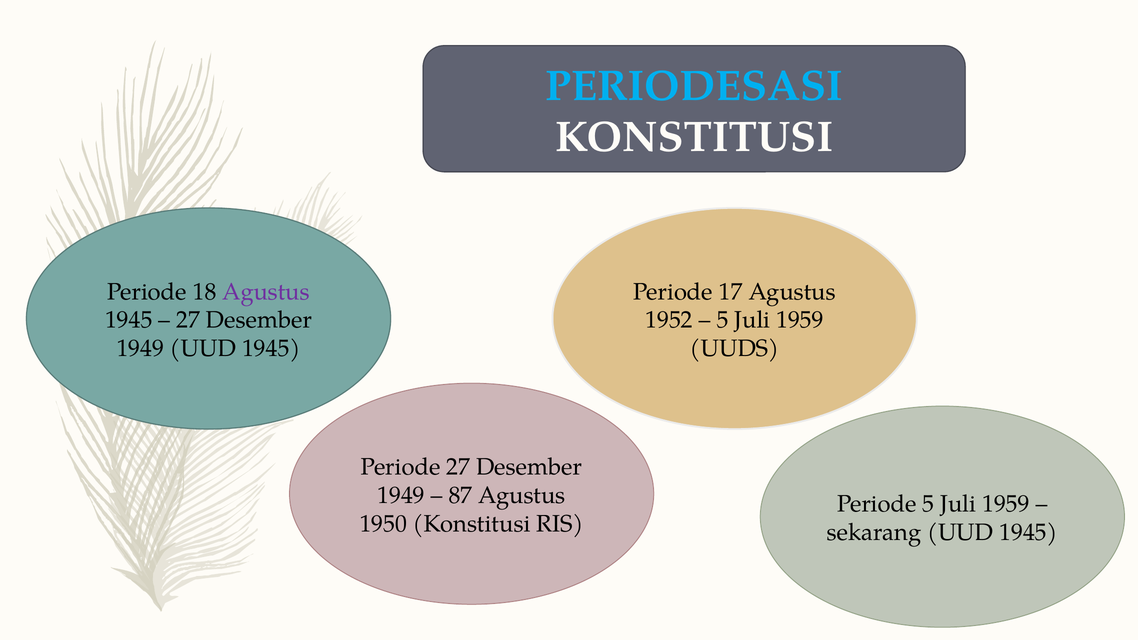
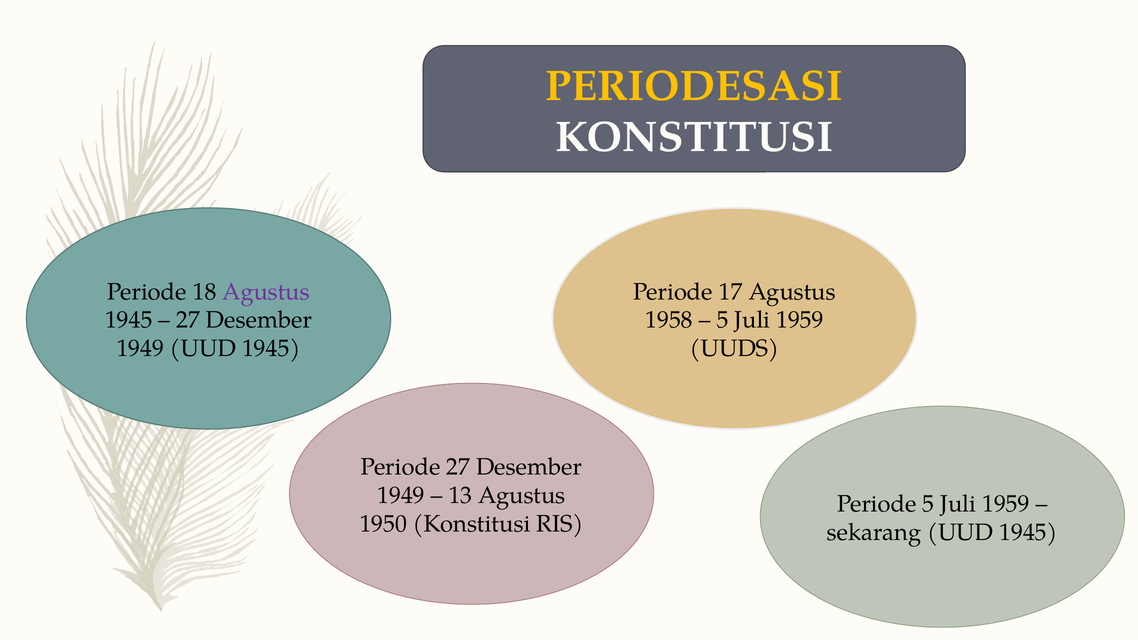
PERIODESASI colour: light blue -> yellow
1952: 1952 -> 1958
87: 87 -> 13
